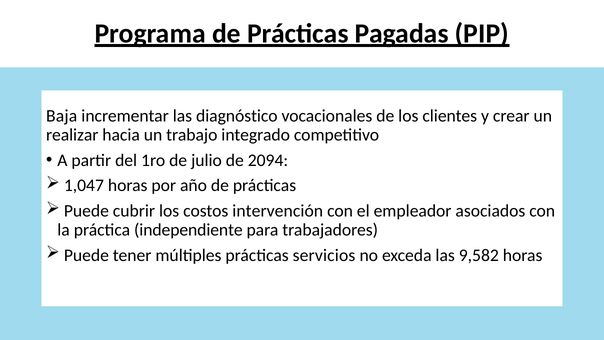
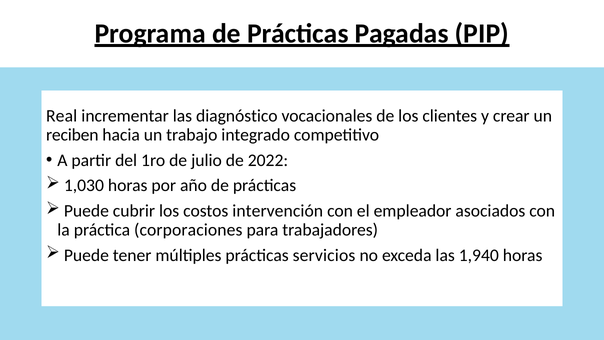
Baja: Baja -> Real
realizar: realizar -> reciben
2094: 2094 -> 2022
1,047: 1,047 -> 1,030
independiente: independiente -> corporaciones
9,582: 9,582 -> 1,940
